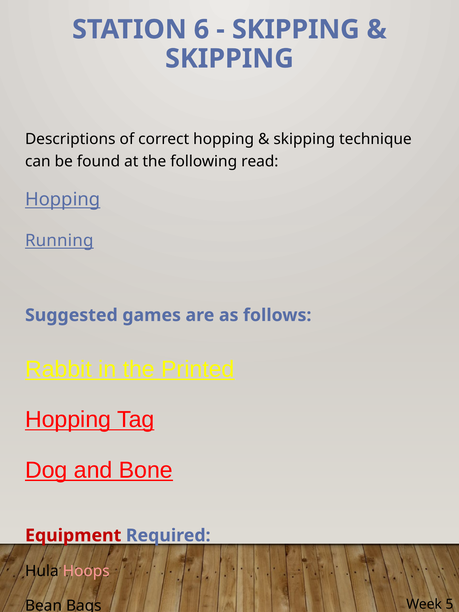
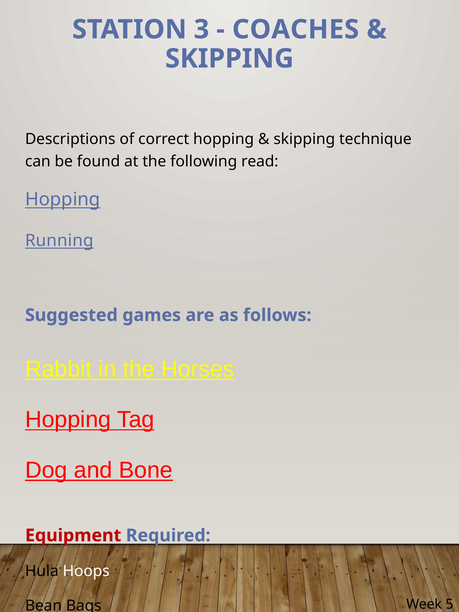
6: 6 -> 3
SKIPPING at (296, 29): SKIPPING -> COACHES
Printed: Printed -> Horses
Hoops colour: pink -> white
